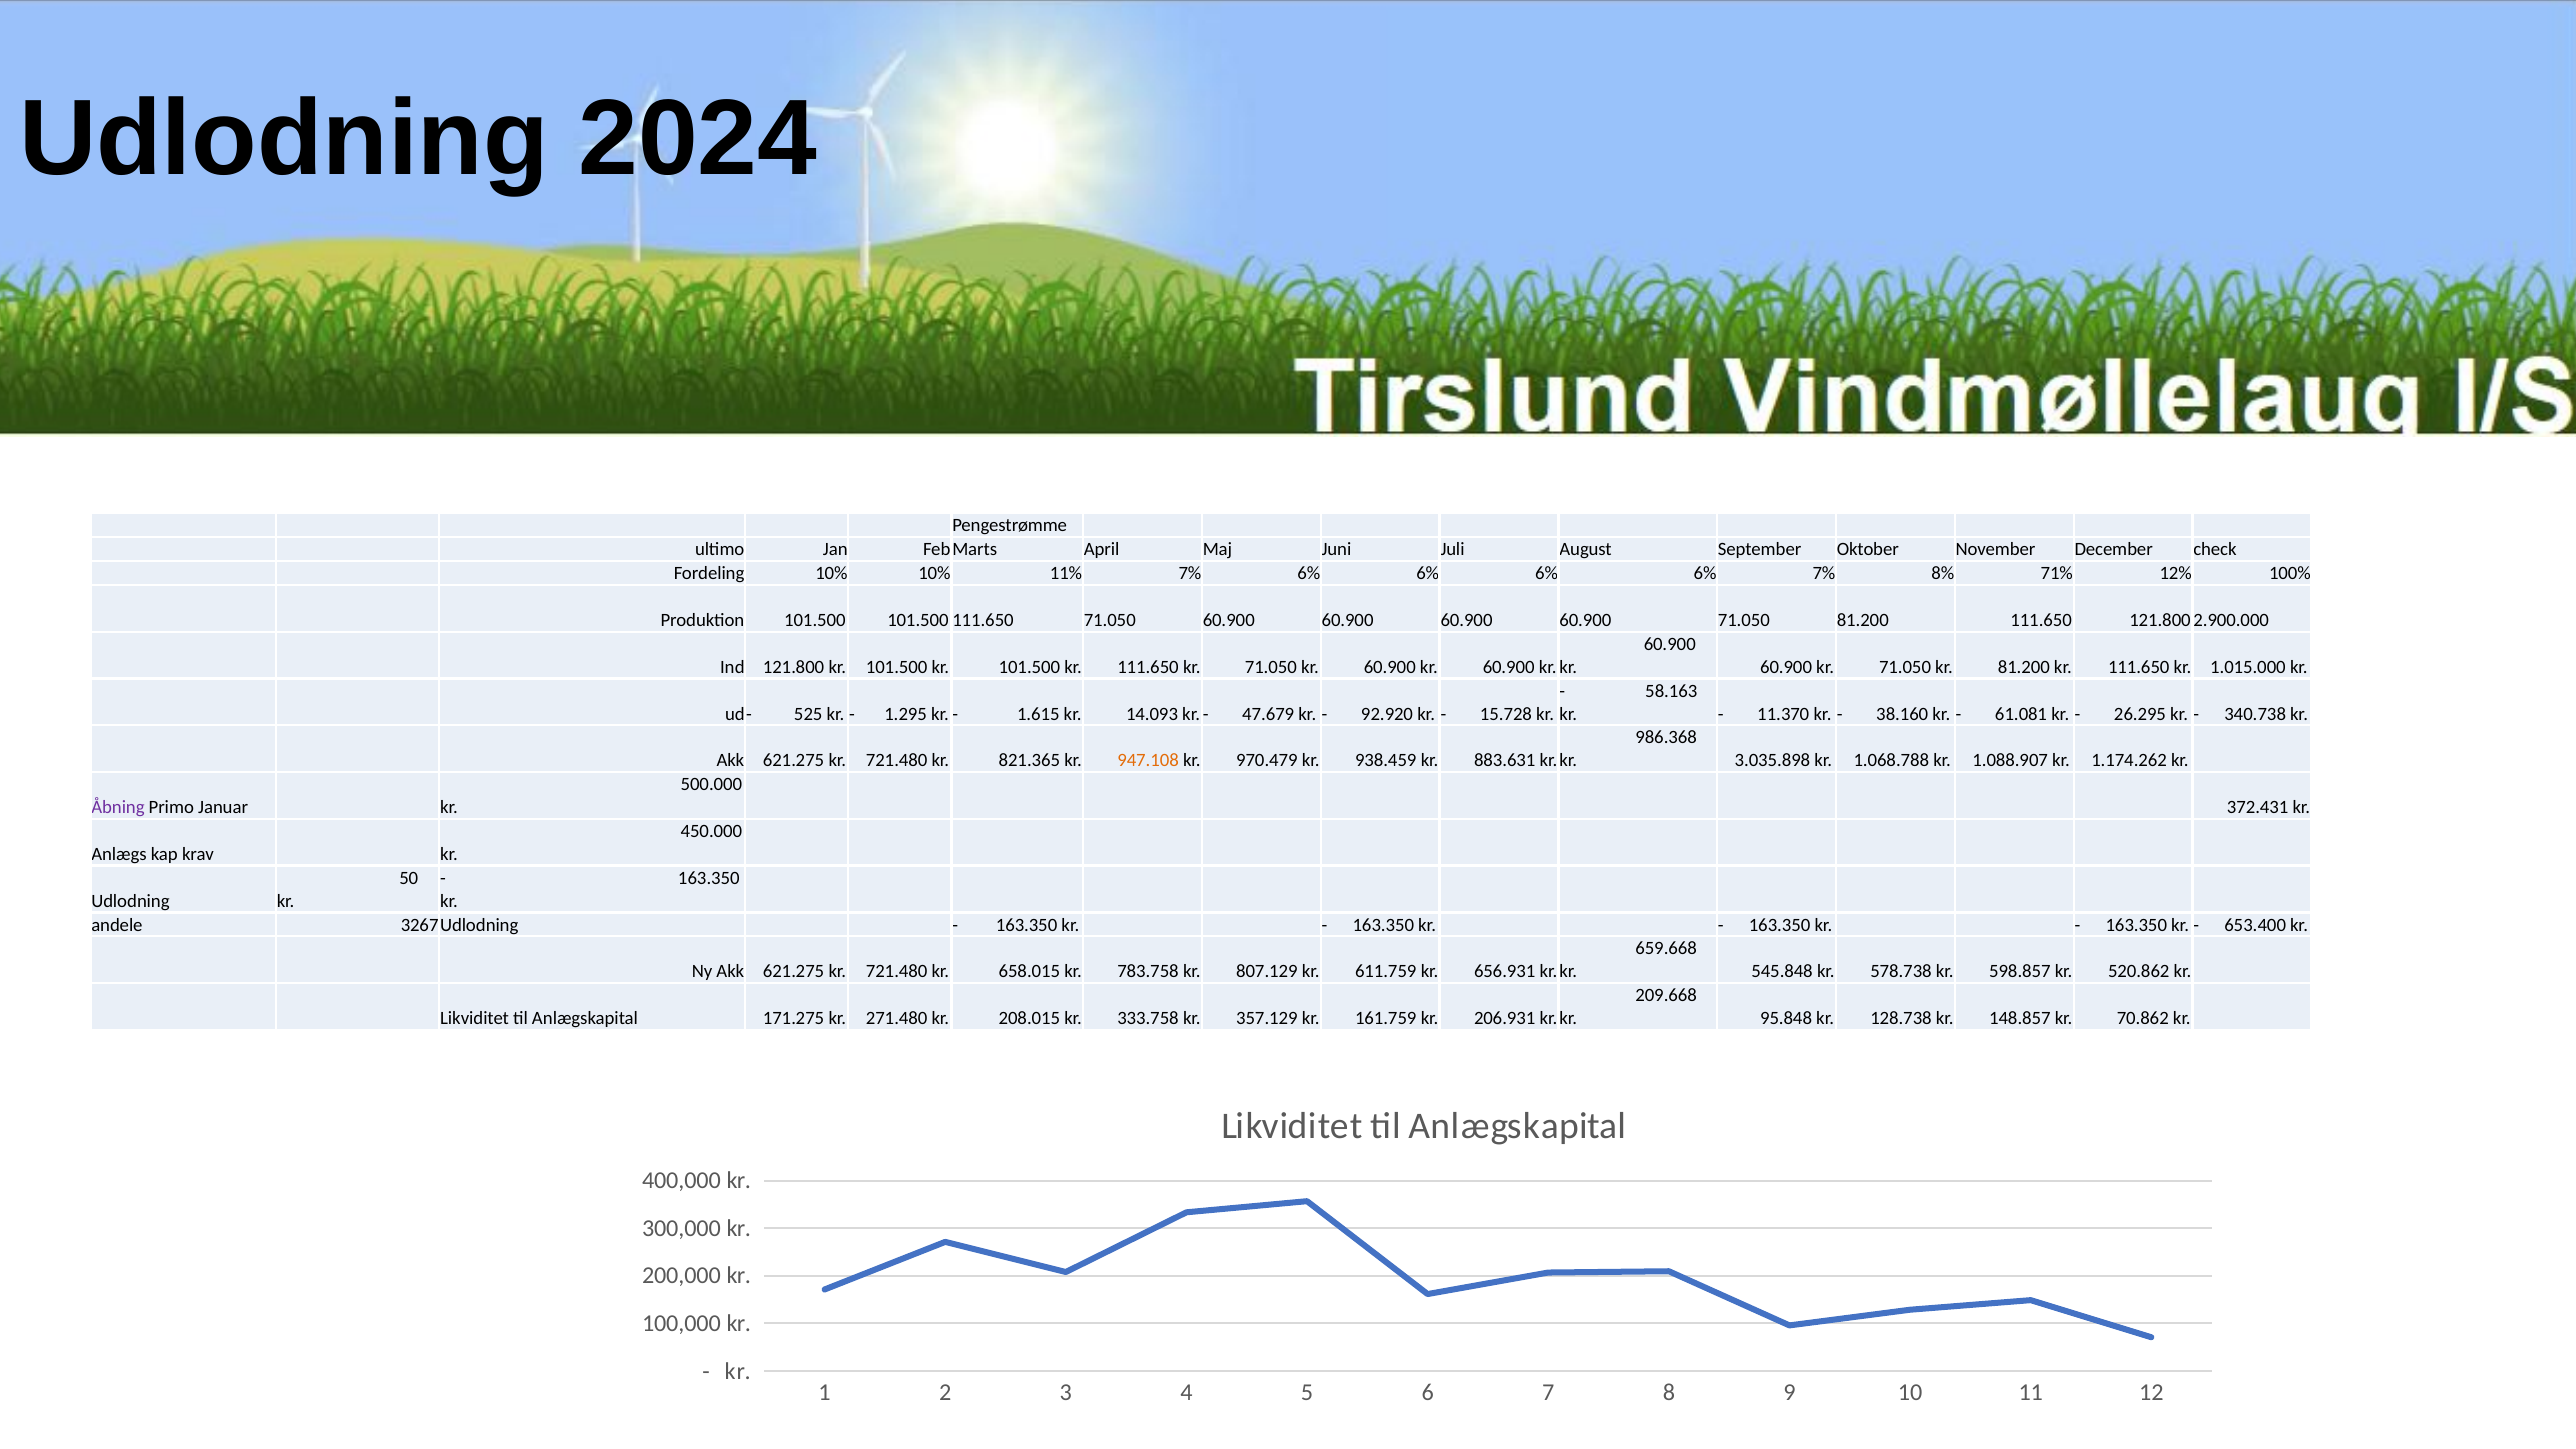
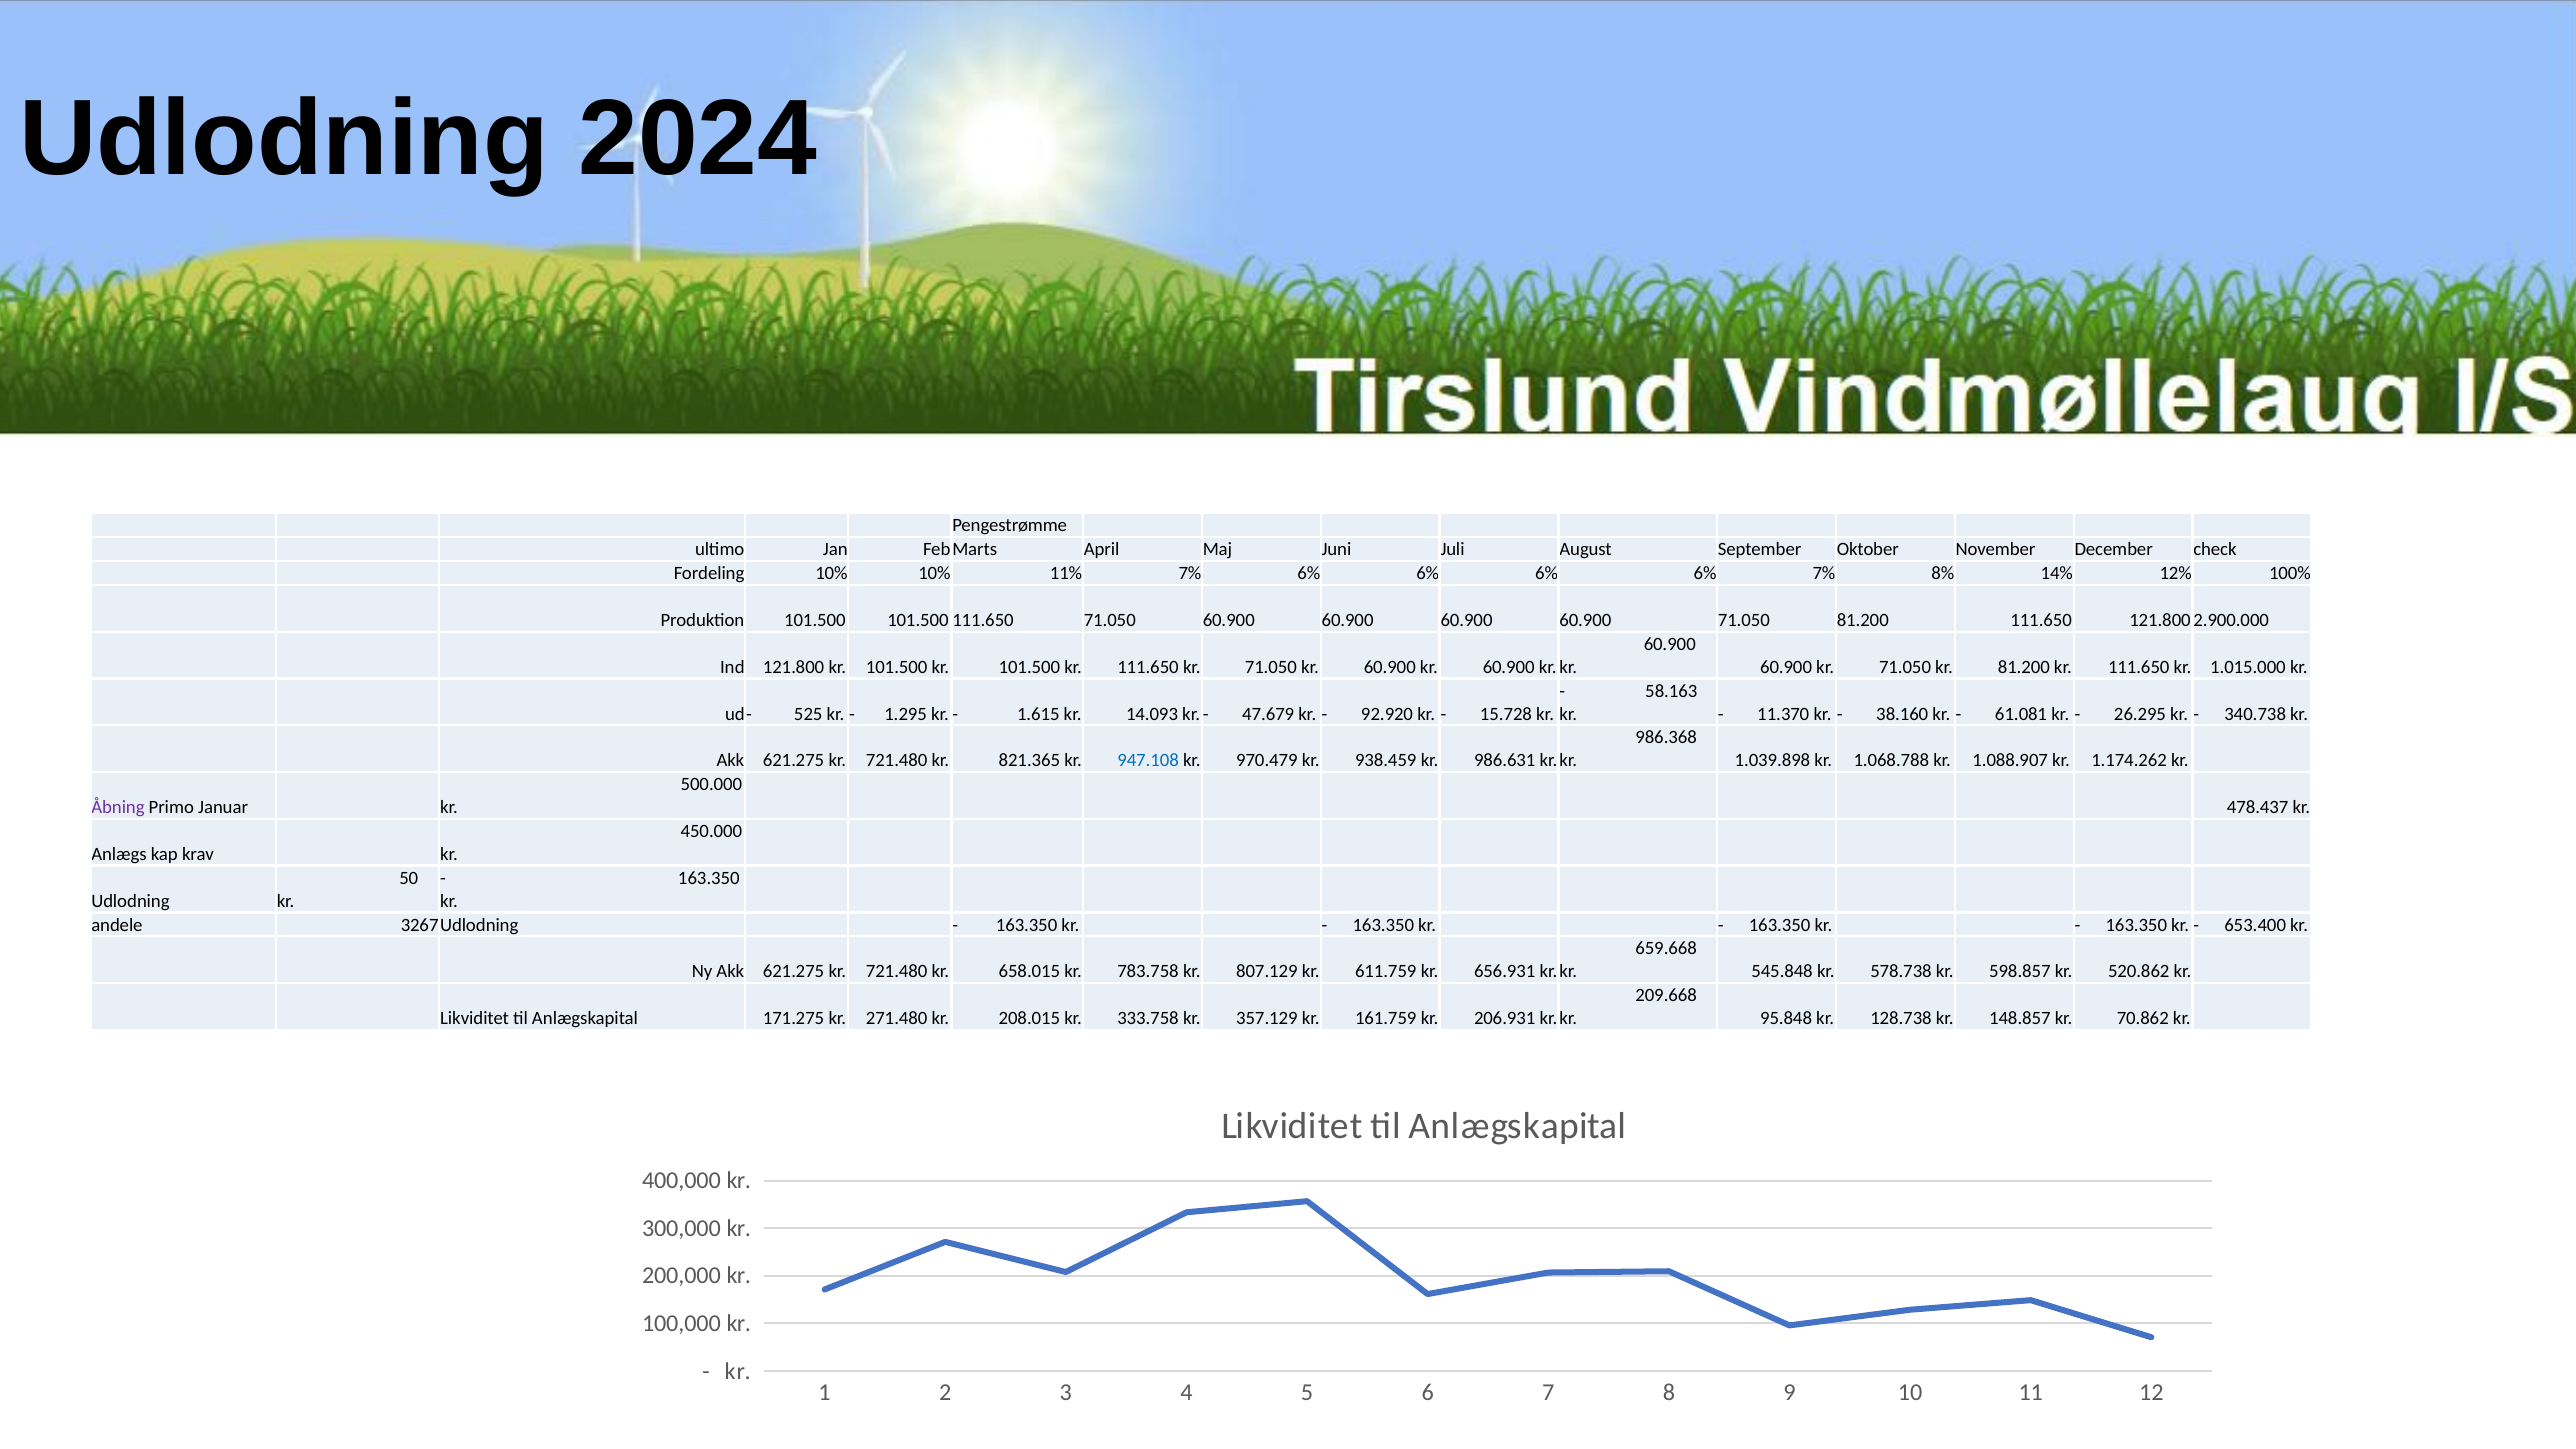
71%: 71% -> 14%
947.108 colour: orange -> blue
883.631: 883.631 -> 986.631
3.035.898: 3.035.898 -> 1.039.898
372.431: 372.431 -> 478.437
